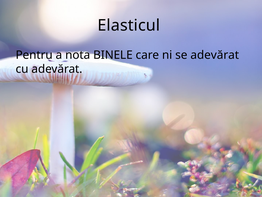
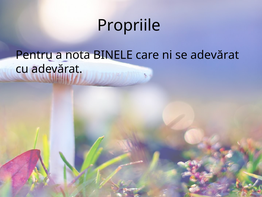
Elasticul: Elasticul -> Propriile
